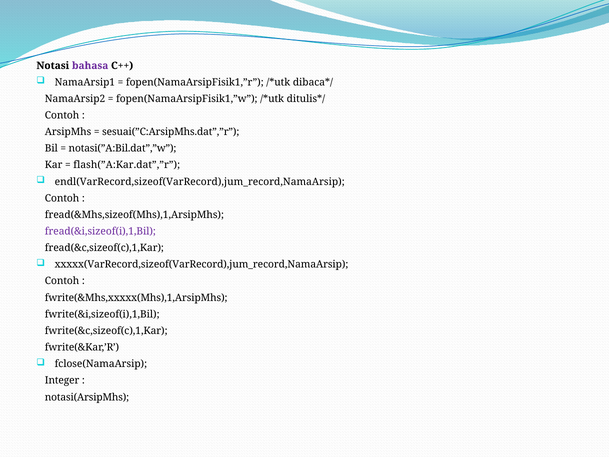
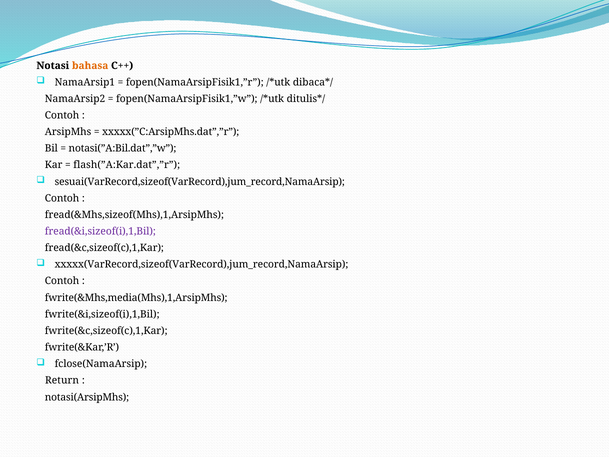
bahasa colour: purple -> orange
sesuai(”C:ArsipMhs.dat”,”r: sesuai(”C:ArsipMhs.dat”,”r -> xxxxx(”C:ArsipMhs.dat”,”r
endl(VarRecord,sizeof(VarRecord),jum_record,NamaArsip: endl(VarRecord,sizeof(VarRecord),jum_record,NamaArsip -> sesuai(VarRecord,sizeof(VarRecord),jum_record,NamaArsip
fwrite(&Mhs,xxxxx(Mhs),1,ArsipMhs: fwrite(&Mhs,xxxxx(Mhs),1,ArsipMhs -> fwrite(&Mhs,media(Mhs),1,ArsipMhs
Integer: Integer -> Return
